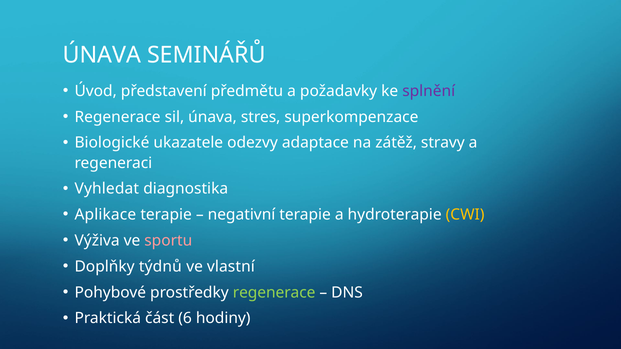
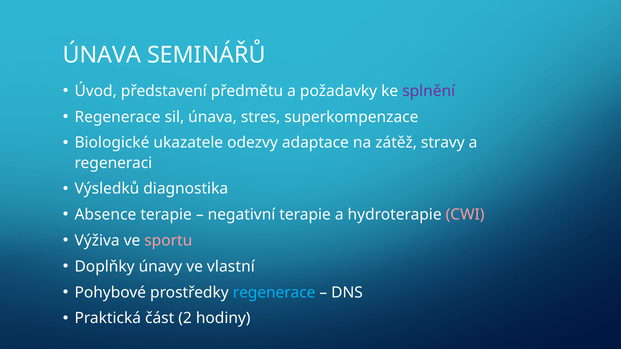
Vyhledat: Vyhledat -> Výsledků
Aplikace: Aplikace -> Absence
CWI colour: yellow -> pink
týdnů: týdnů -> únavy
regenerace at (274, 293) colour: light green -> light blue
6: 6 -> 2
